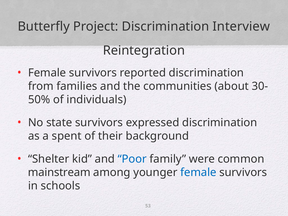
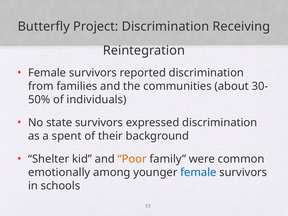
Interview: Interview -> Receiving
Poor colour: blue -> orange
mainstream: mainstream -> emotionally
